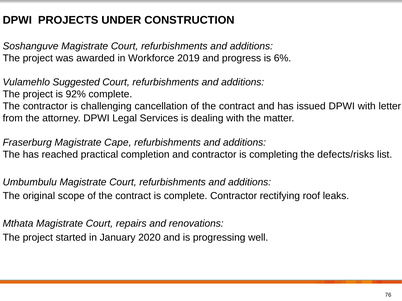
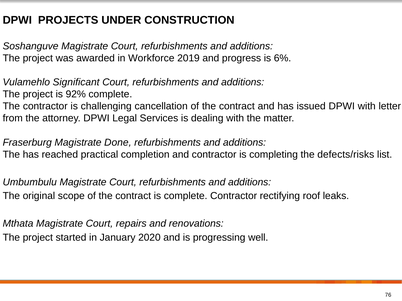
Suggested: Suggested -> Significant
Cape: Cape -> Done
